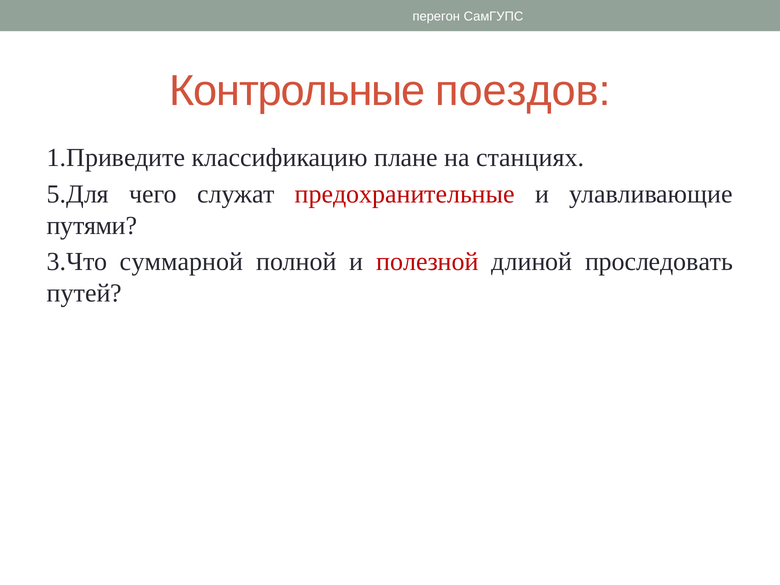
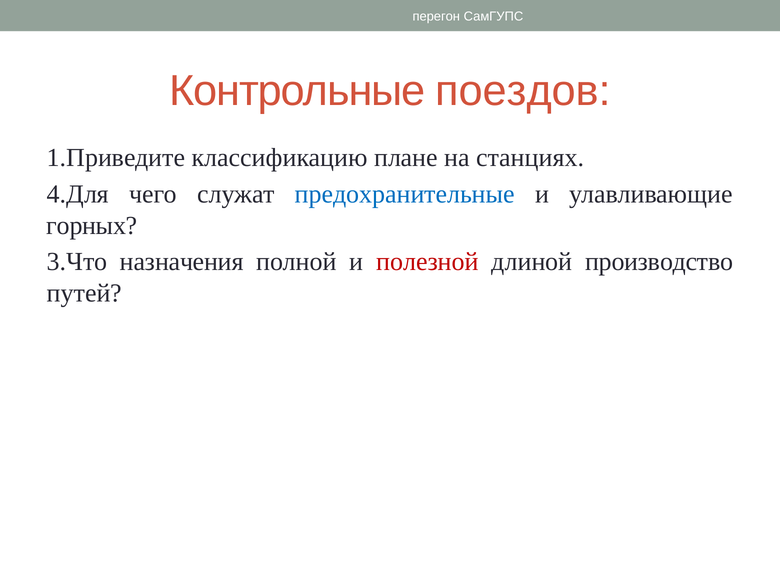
5.Для: 5.Для -> 4.Для
предохранительные colour: red -> blue
путями: путями -> горных
суммарной: суммарной -> назначения
проследовать: проследовать -> производство
